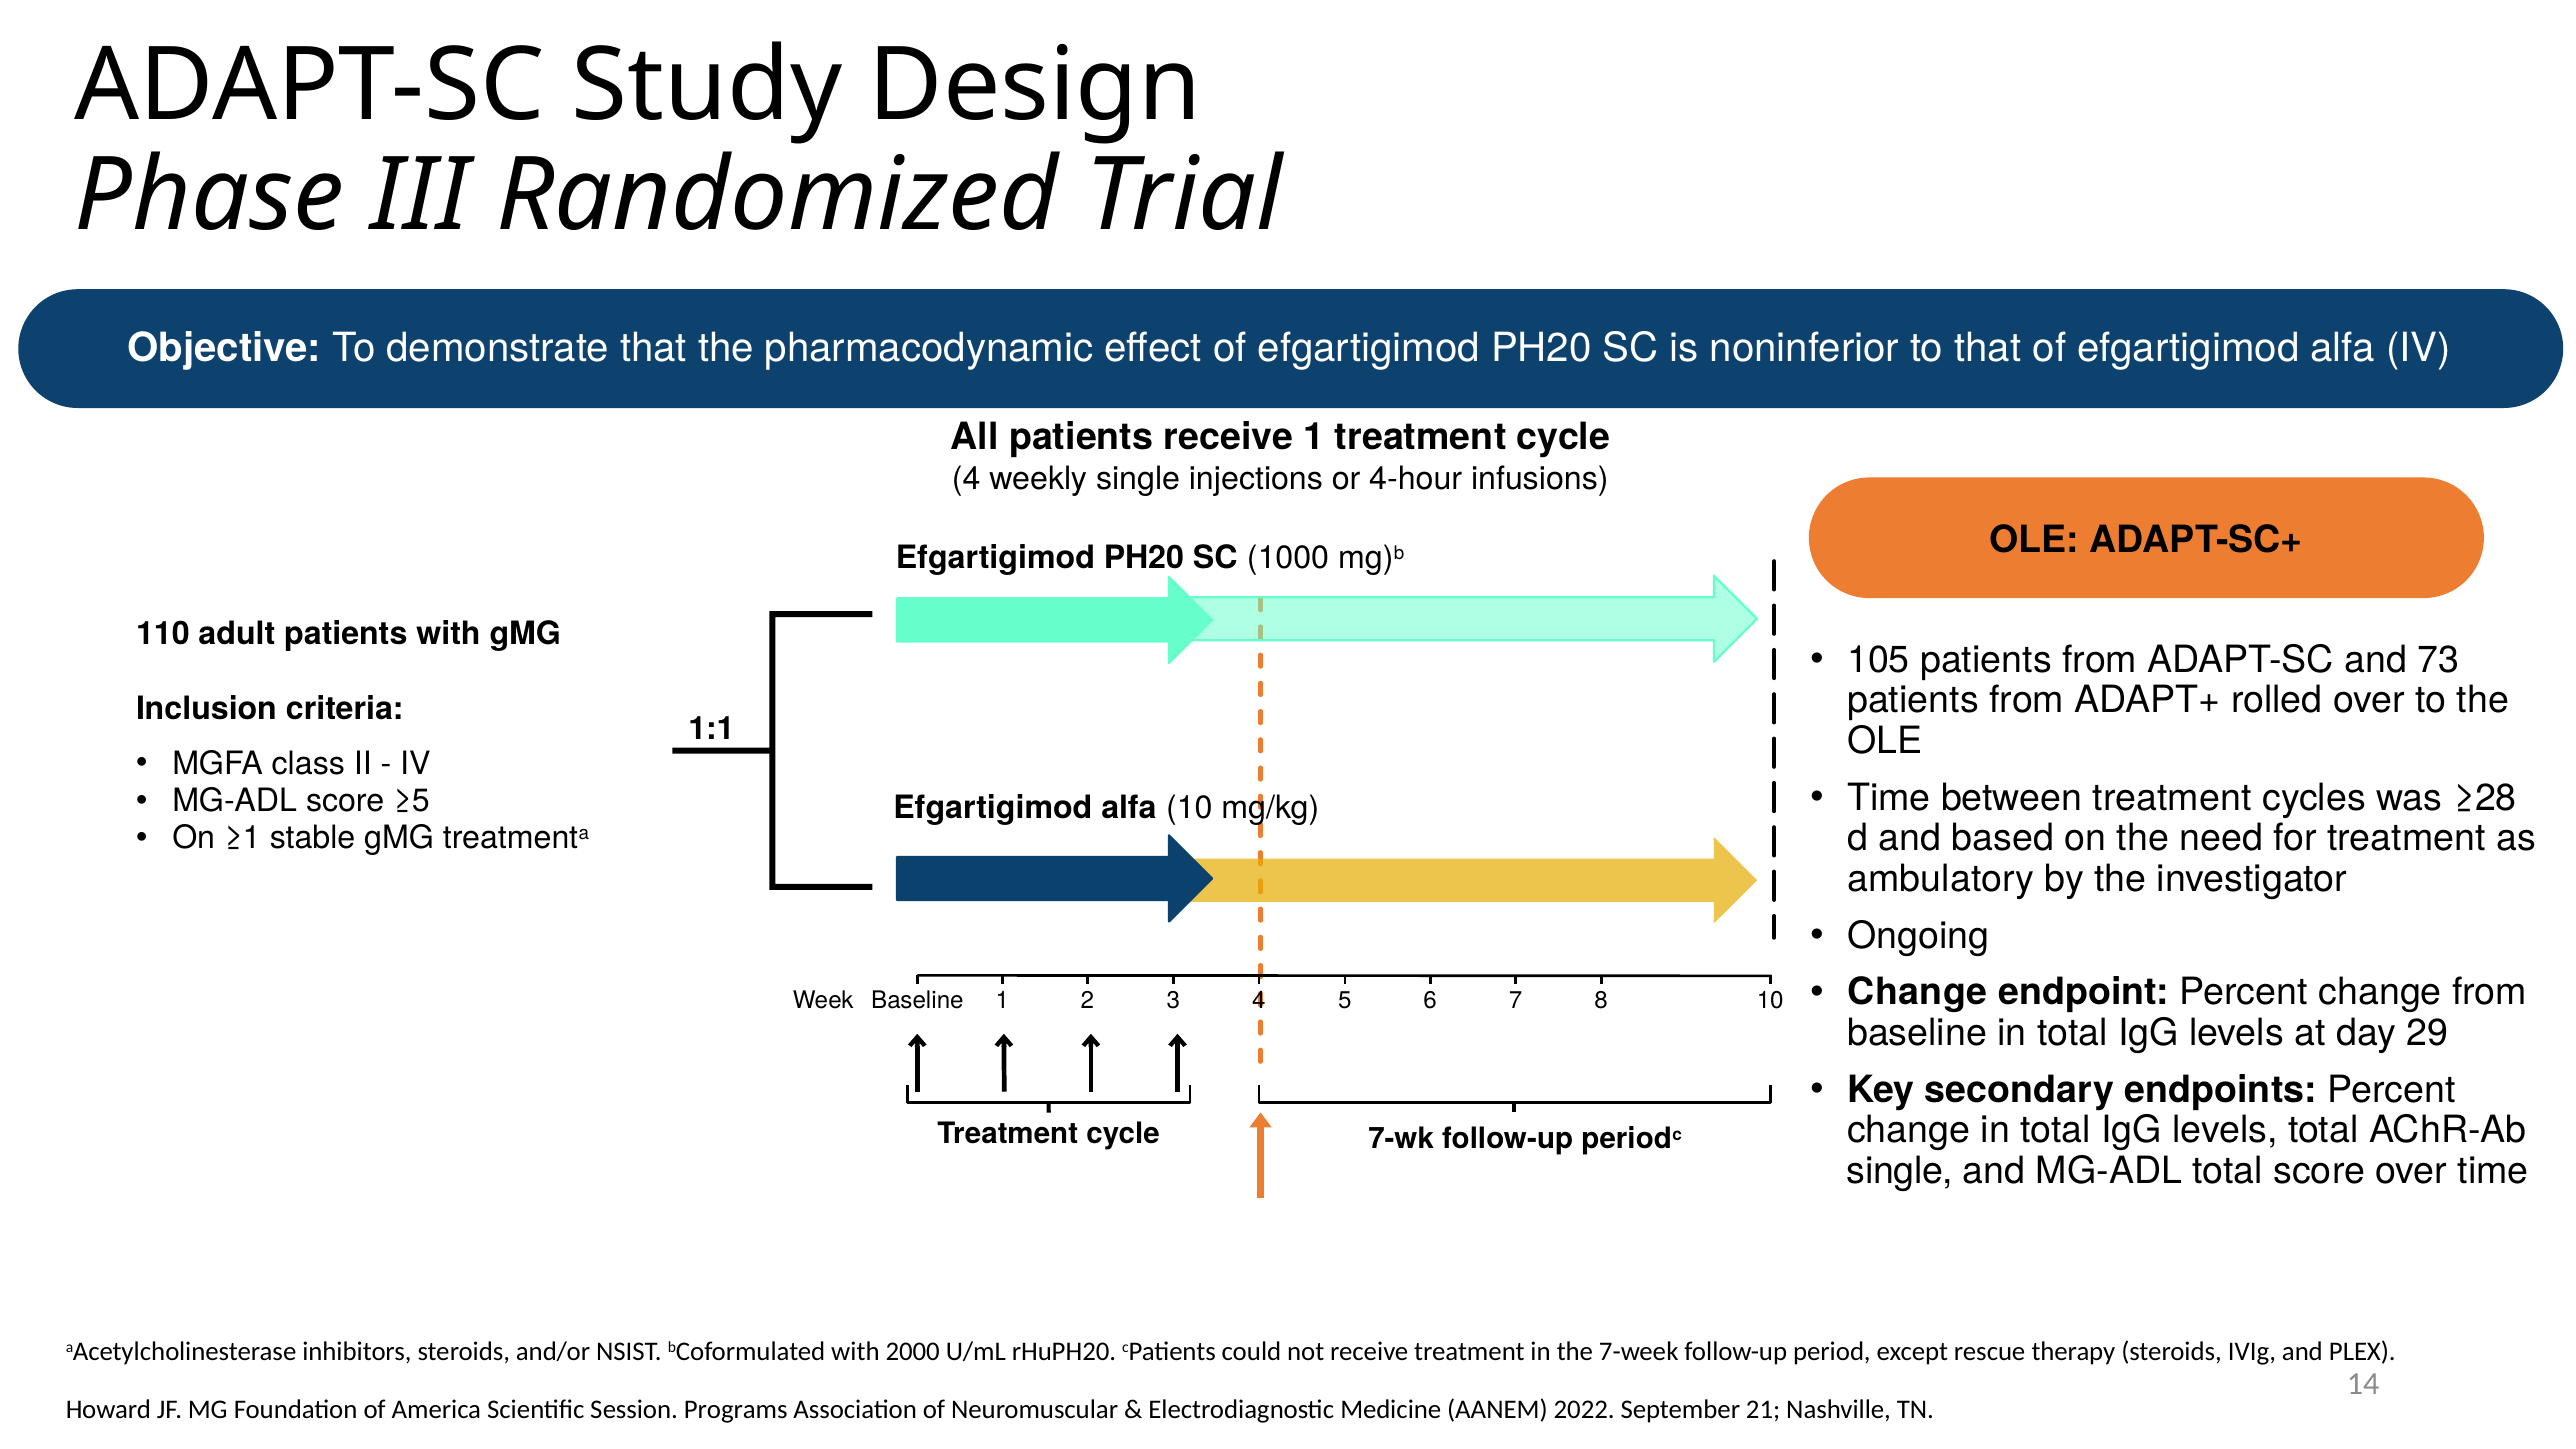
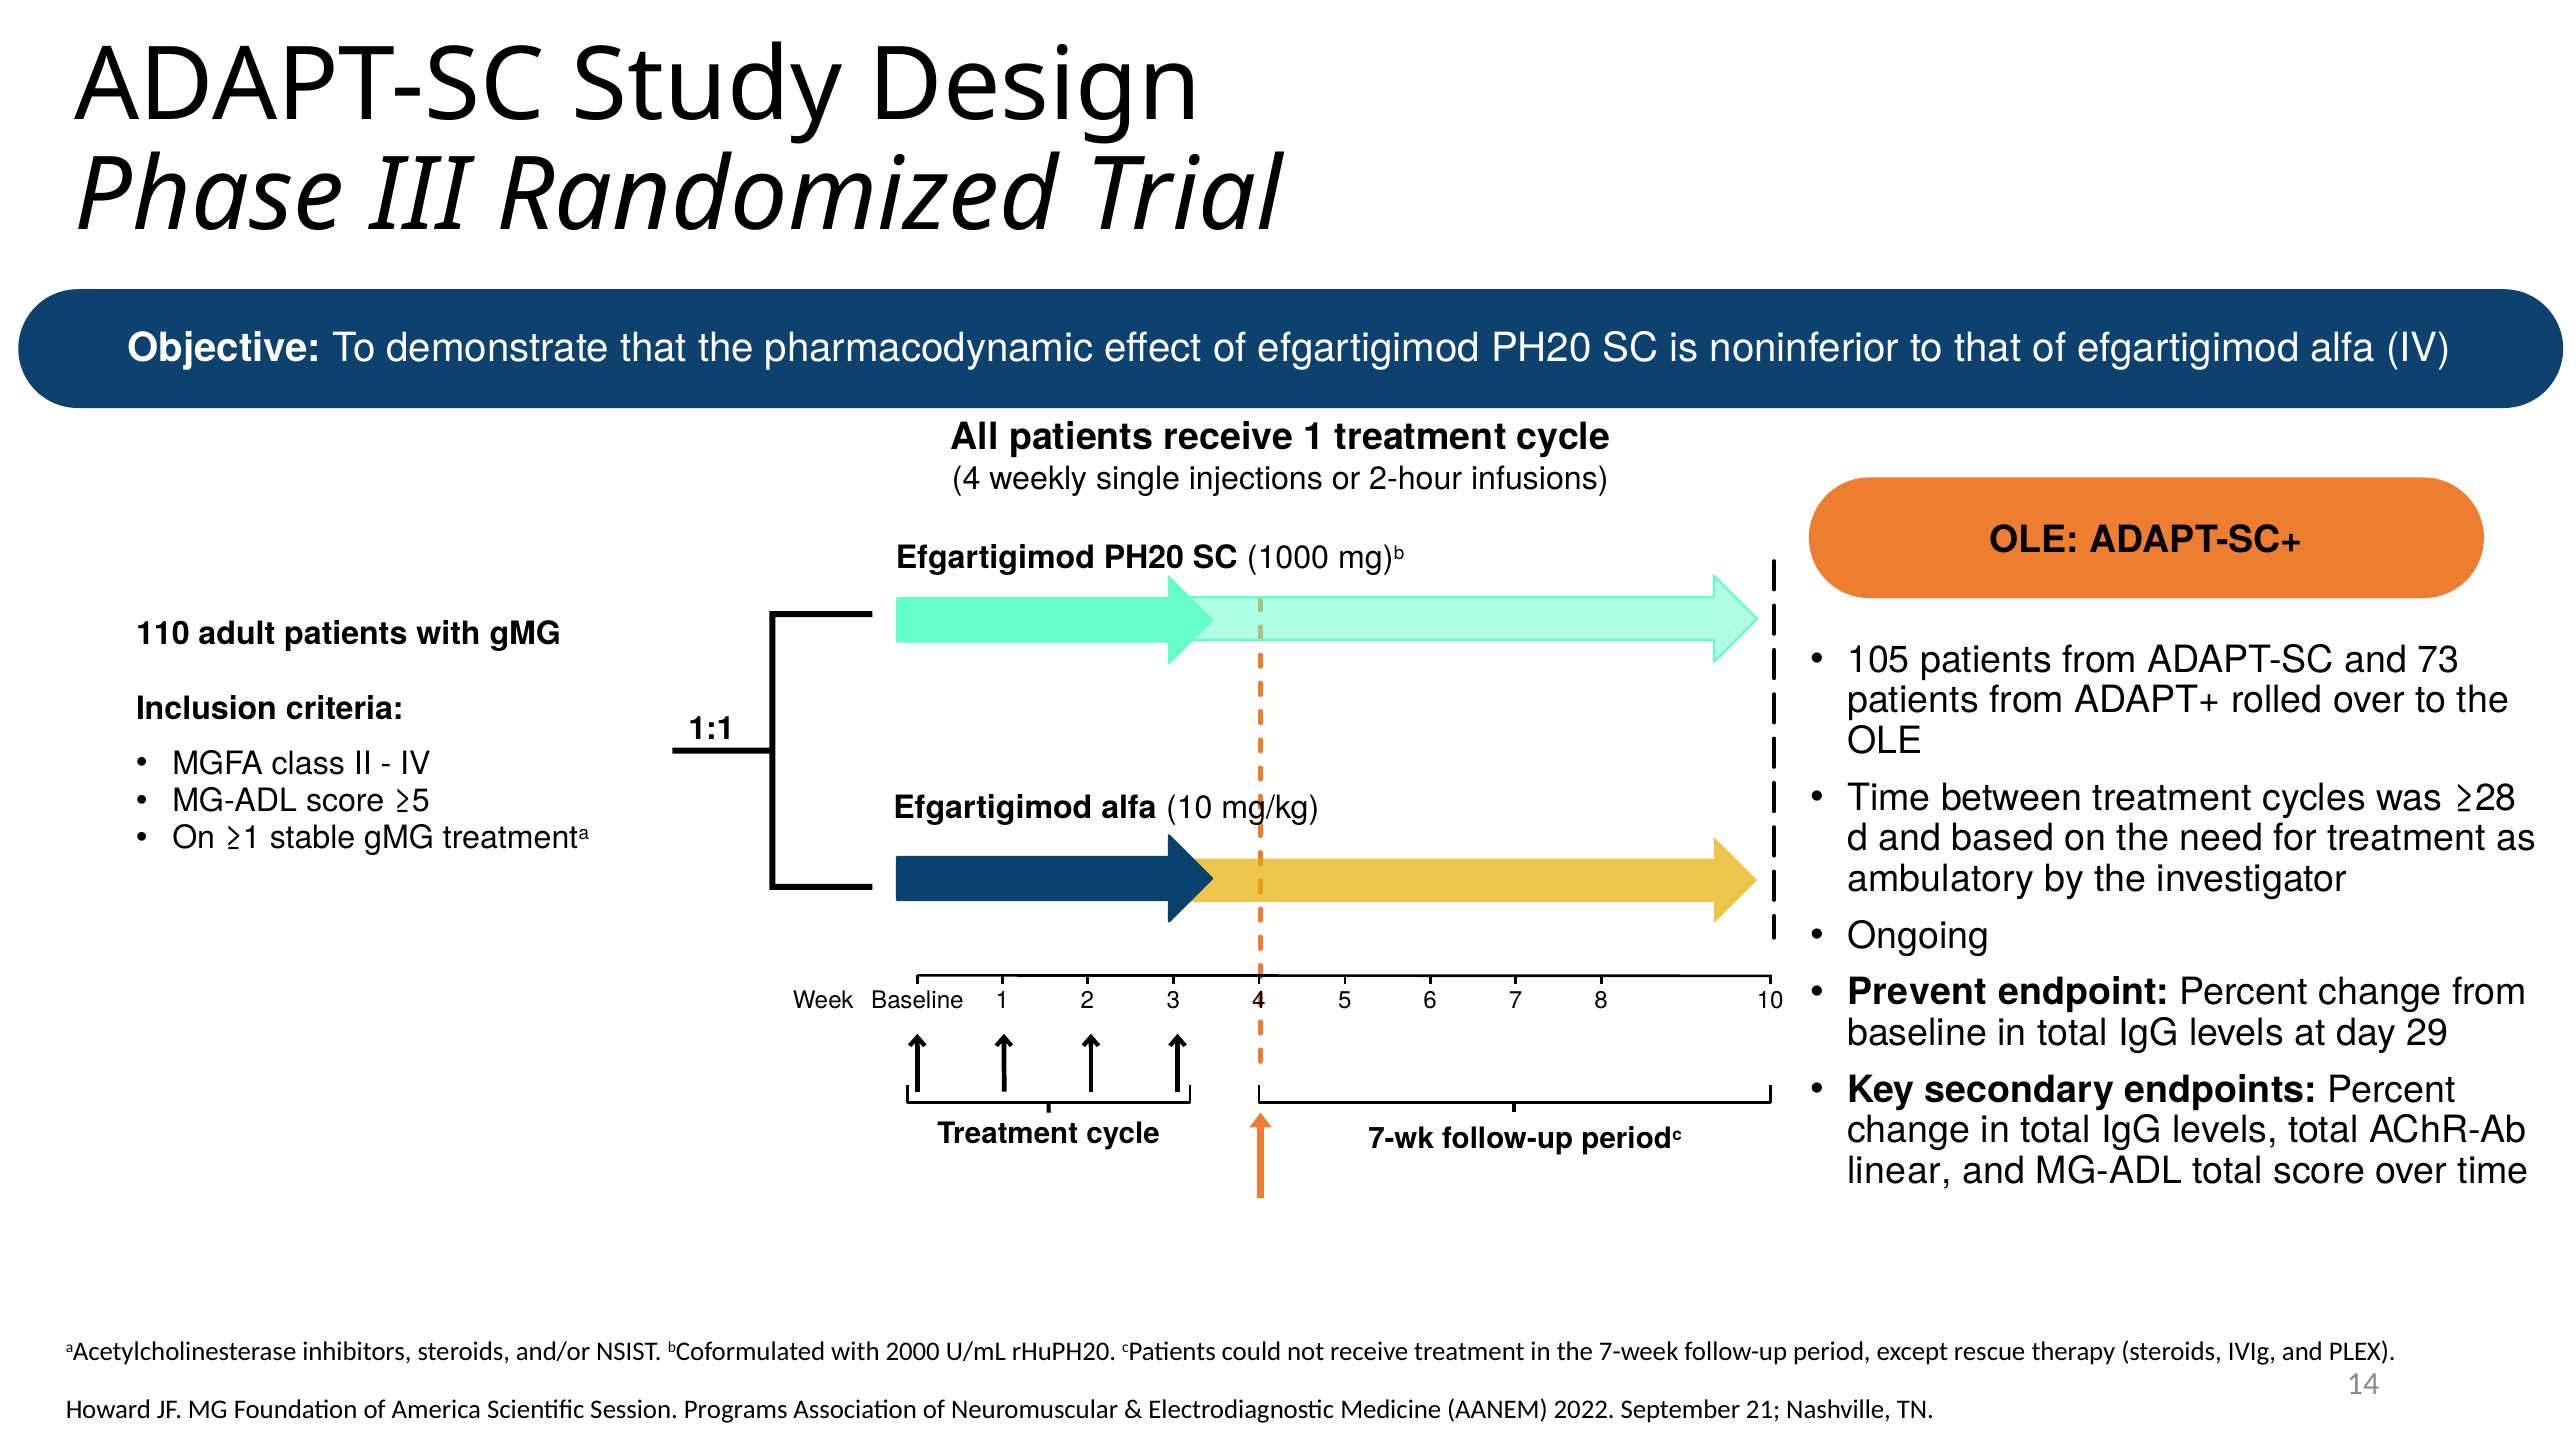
4-hour: 4-hour -> 2-hour
Change at (1917, 993): Change -> Prevent
single at (1900, 1171): single -> linear
